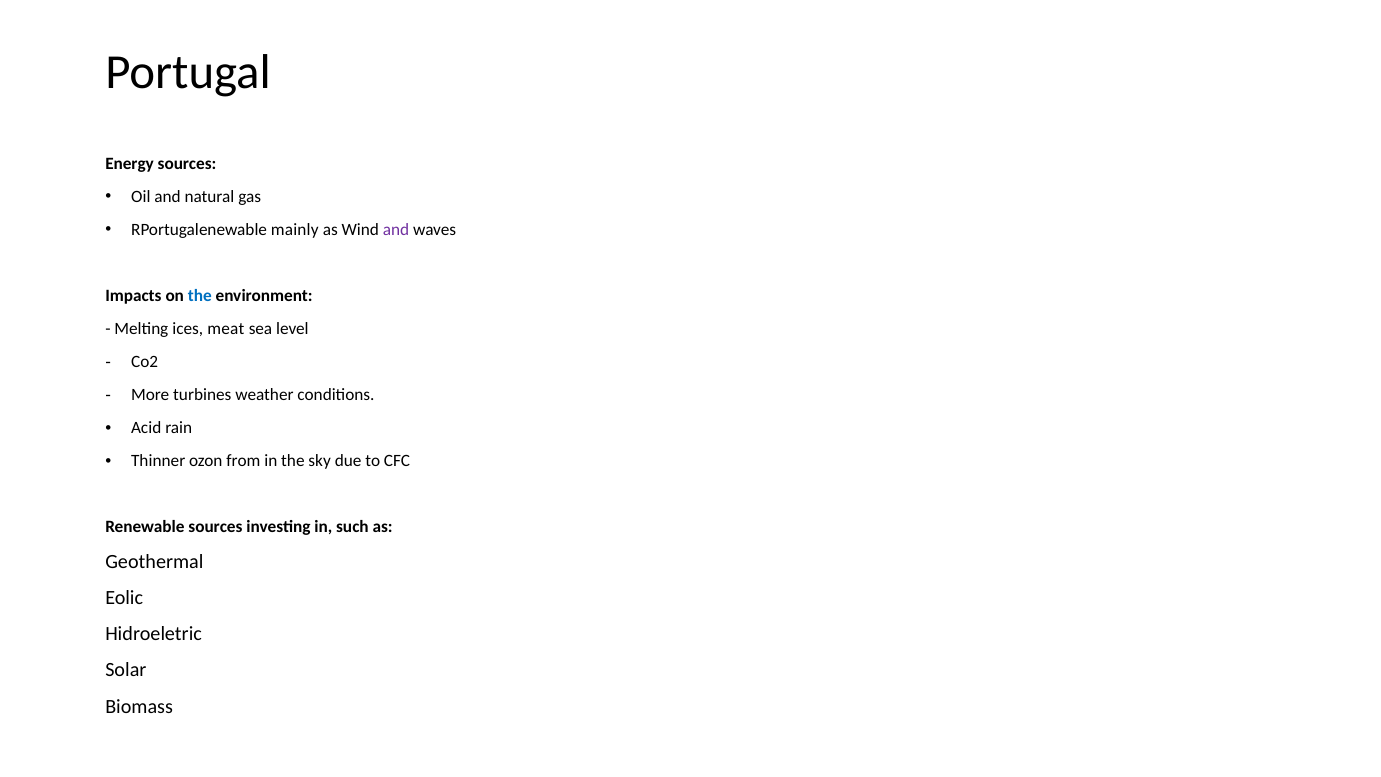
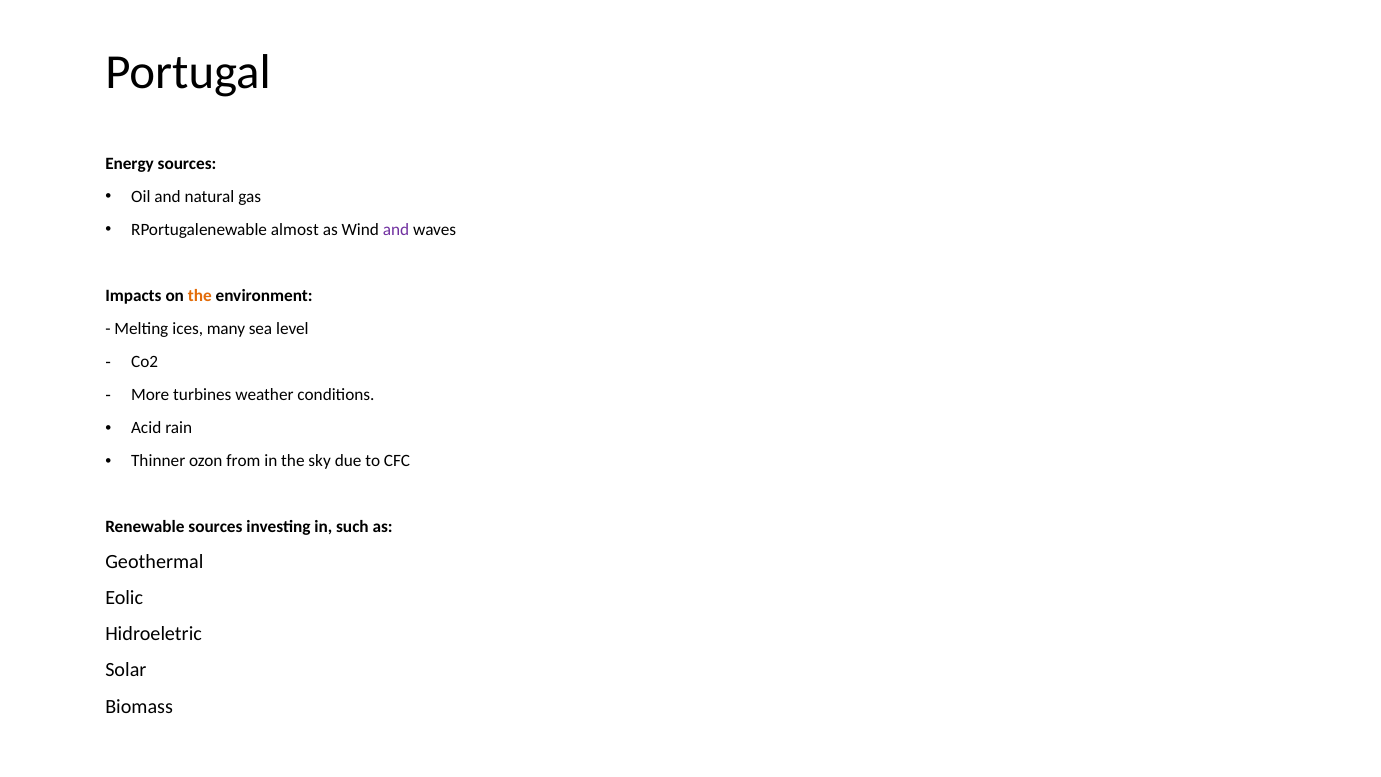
mainly: mainly -> almost
the at (200, 296) colour: blue -> orange
meat: meat -> many
